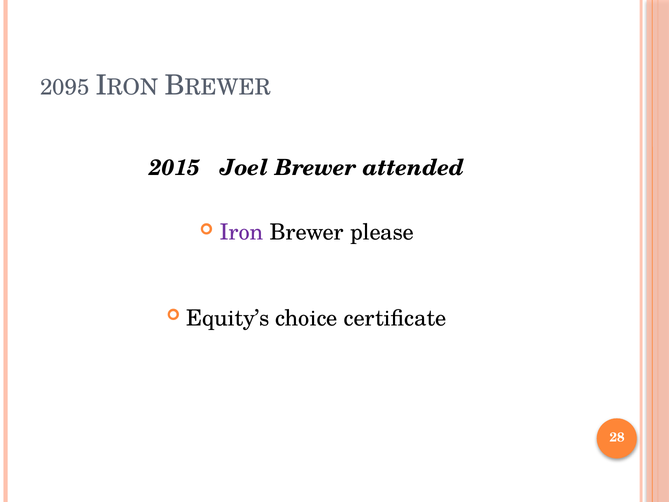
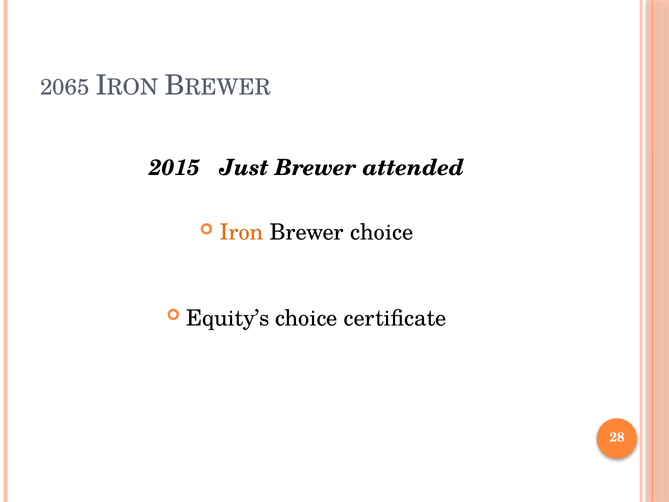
2095: 2095 -> 2065
Joel: Joel -> Just
Iron colour: purple -> orange
Brewer please: please -> choice
